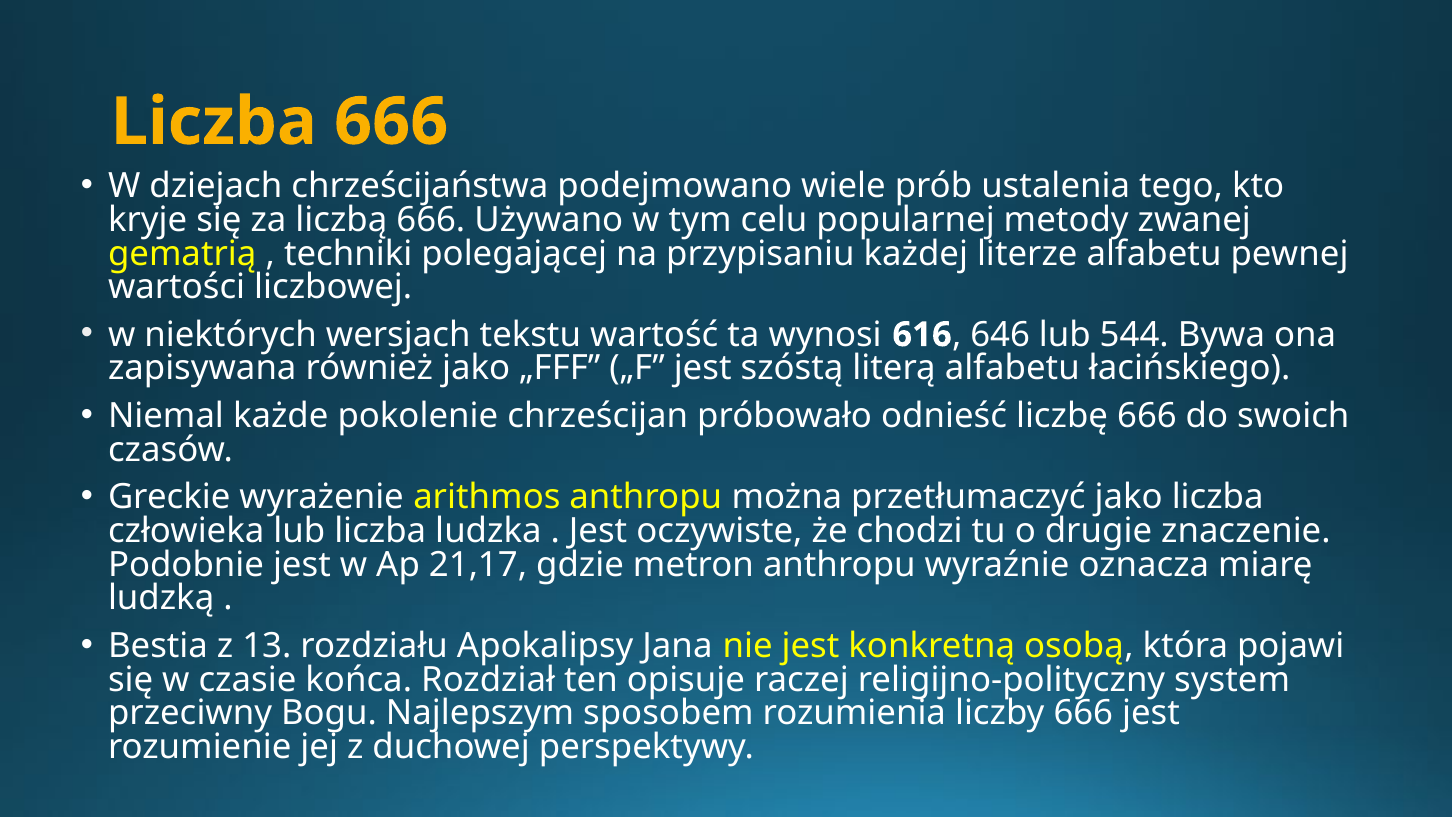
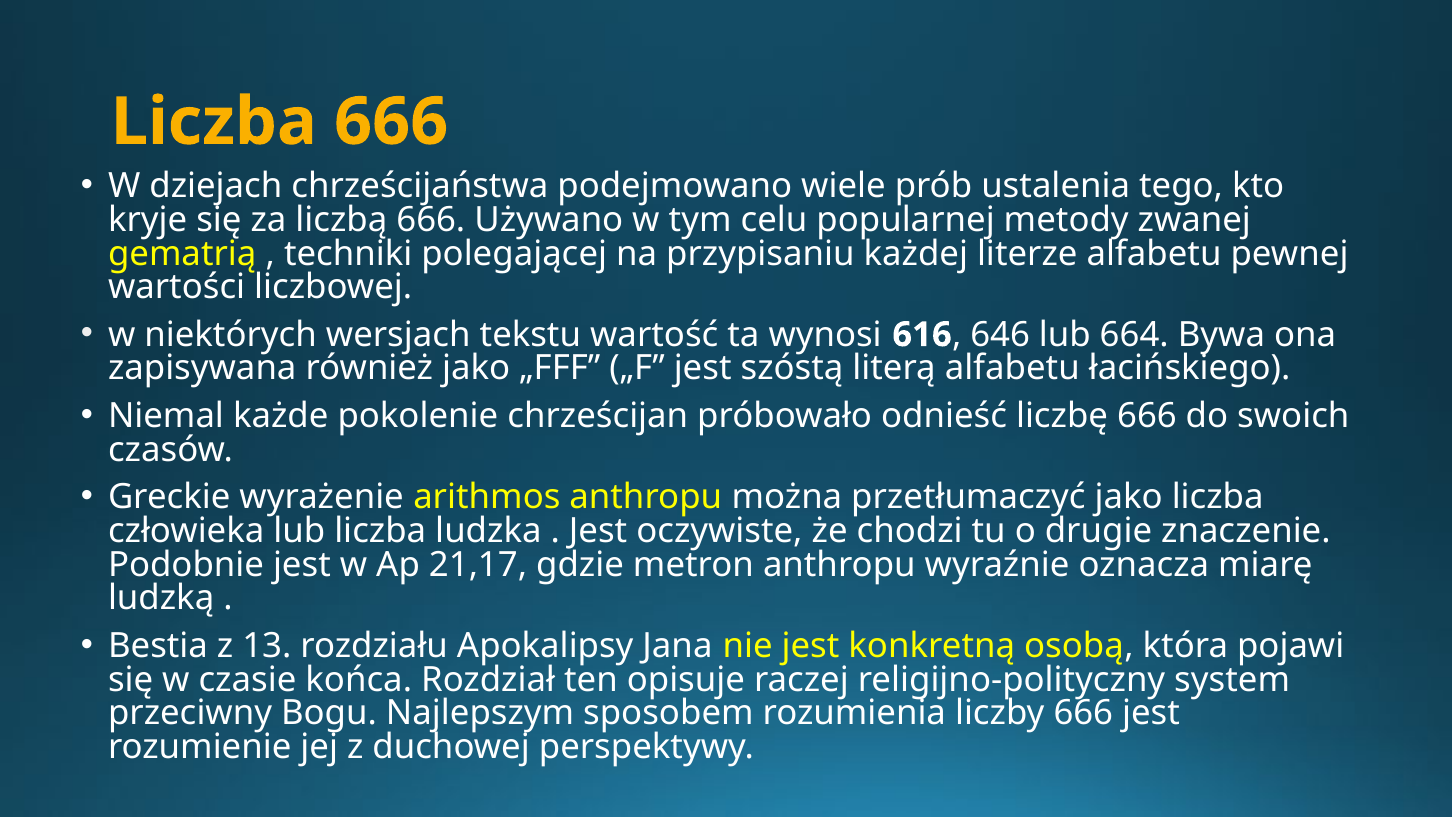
544: 544 -> 664
